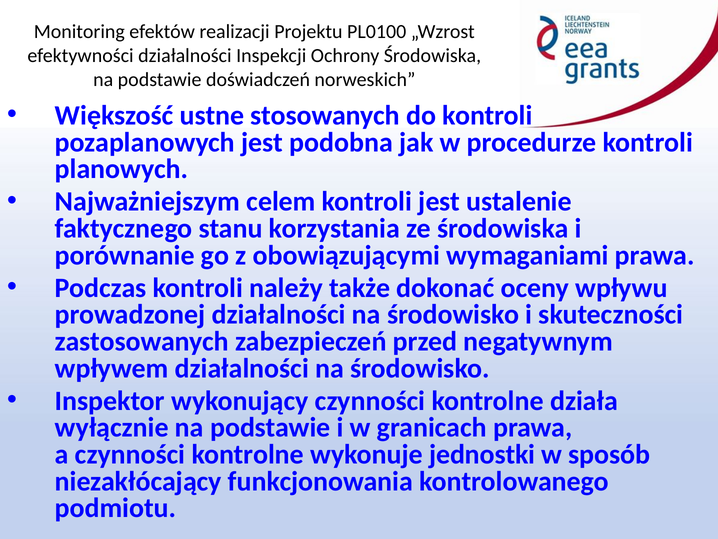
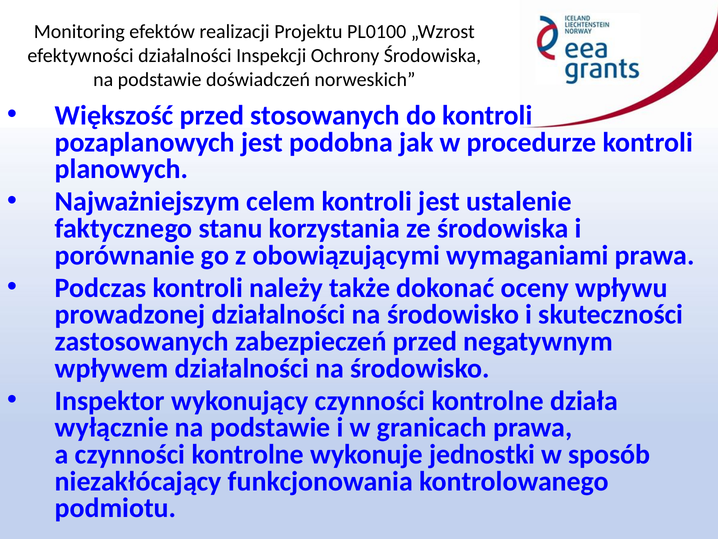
Większość ustne: ustne -> przed
